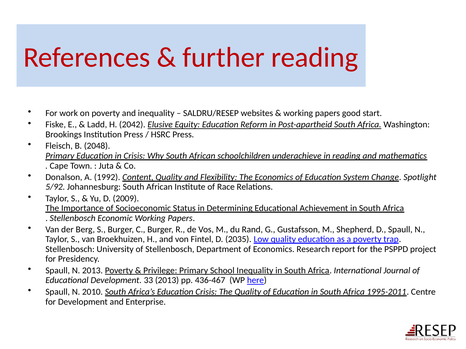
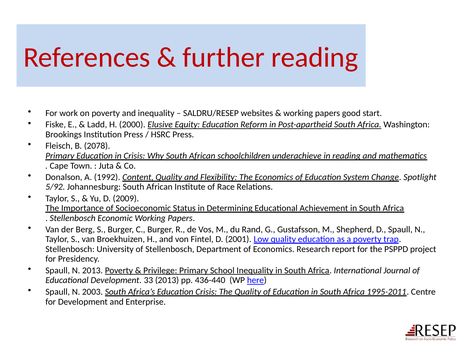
2042: 2042 -> 2000
2048: 2048 -> 2078
2035: 2035 -> 2001
436-467: 436-467 -> 436-440
2010: 2010 -> 2003
